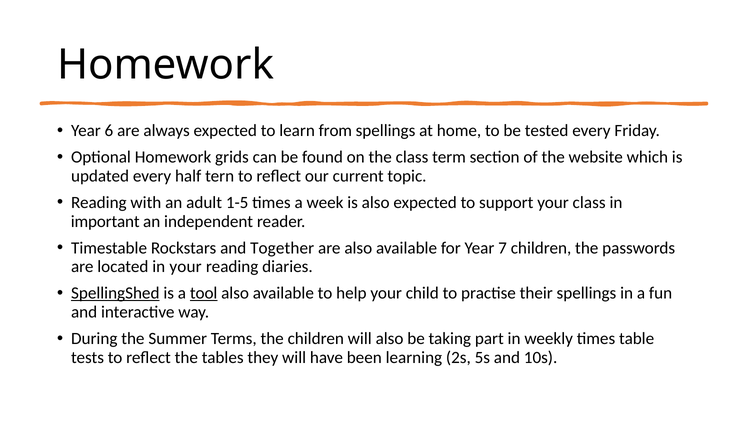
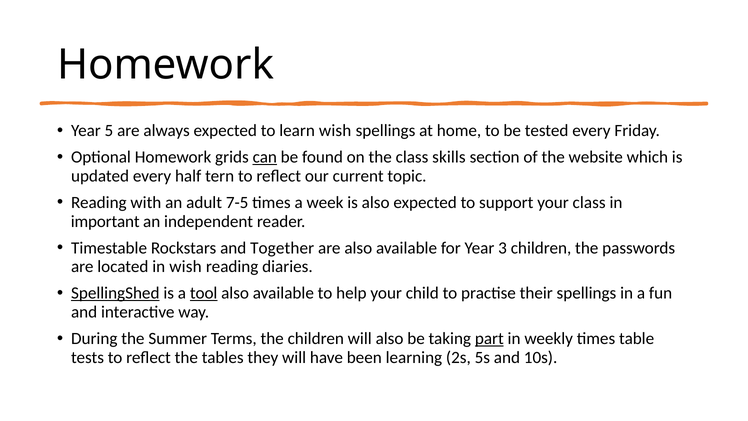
6: 6 -> 5
learn from: from -> wish
can underline: none -> present
term: term -> skills
1-5: 1-5 -> 7-5
7: 7 -> 3
in your: your -> wish
part underline: none -> present
